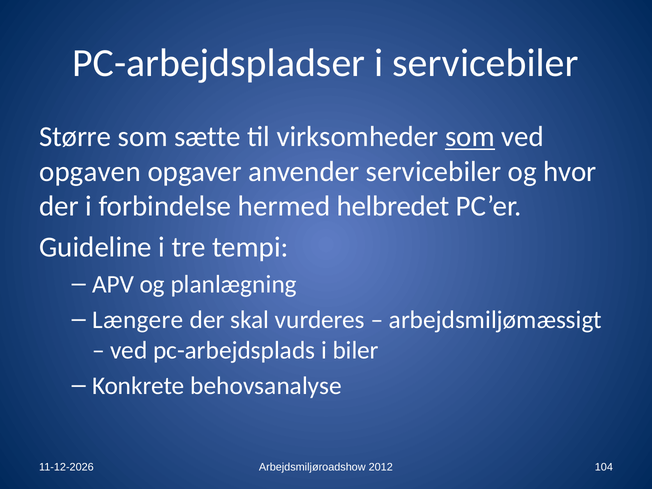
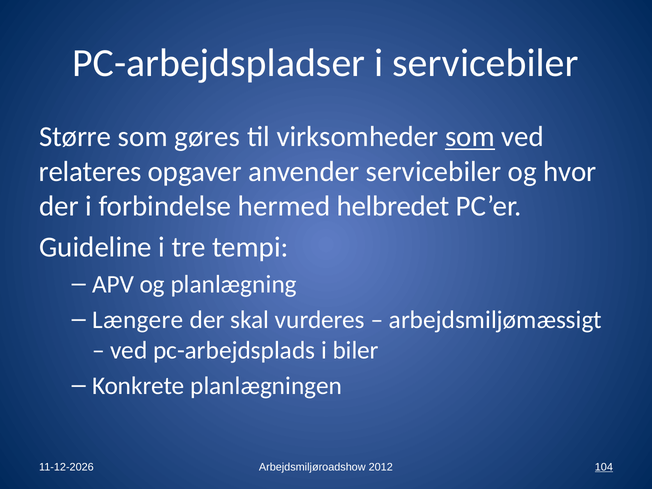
sætte: sætte -> gøres
opgaven: opgaven -> relateres
behovsanalyse: behovsanalyse -> planlægningen
104 underline: none -> present
